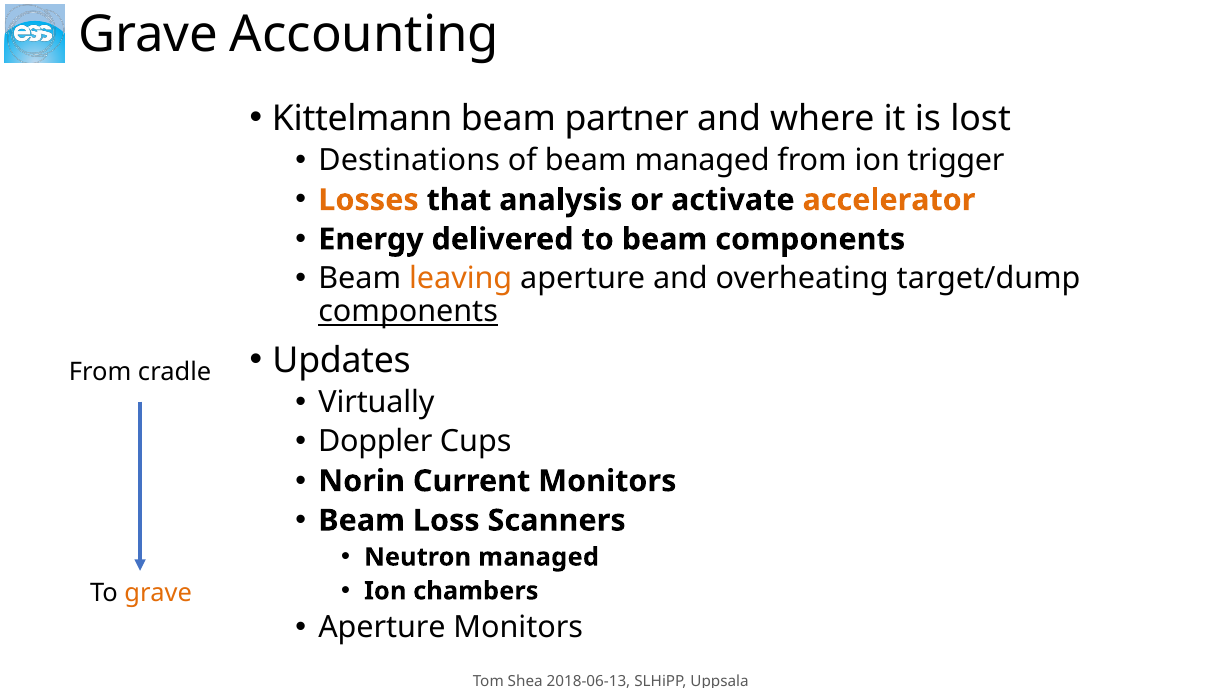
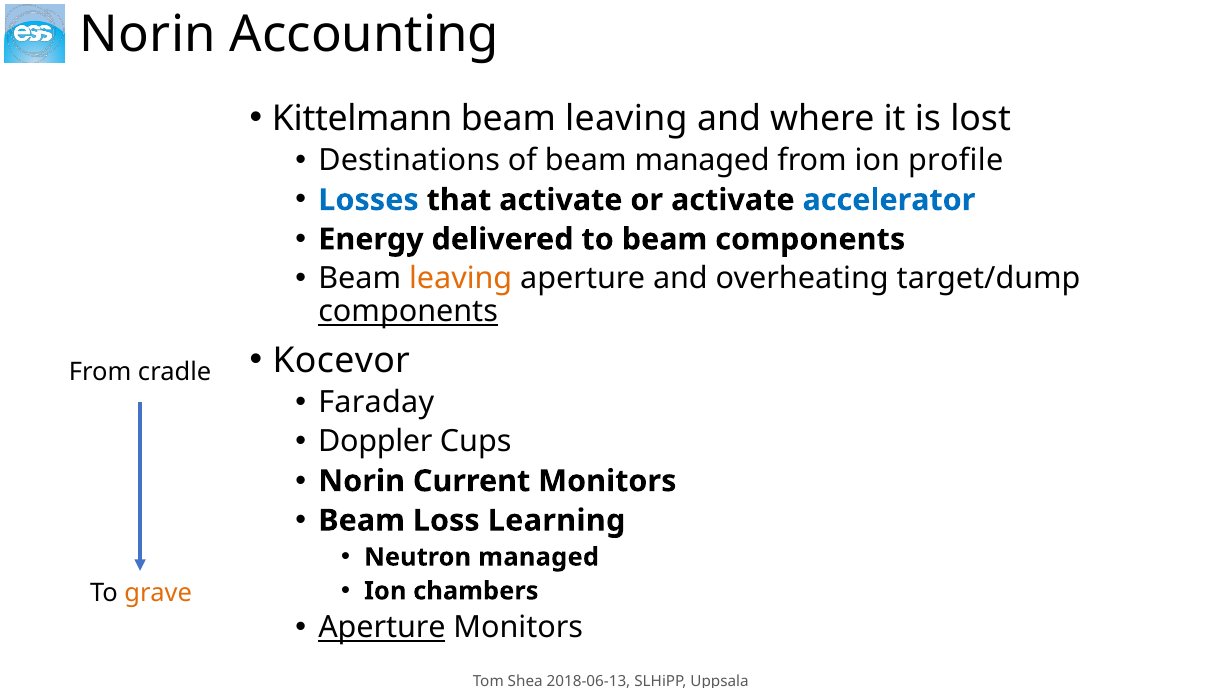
Grave at (148, 34): Grave -> Norin
partner at (627, 118): partner -> leaving
trigger: trigger -> profile
Losses colour: orange -> blue
that analysis: analysis -> activate
accelerator colour: orange -> blue
Updates: Updates -> Kocevor
Virtually: Virtually -> Faraday
Scanners: Scanners -> Learning
Aperture at (382, 627) underline: none -> present
